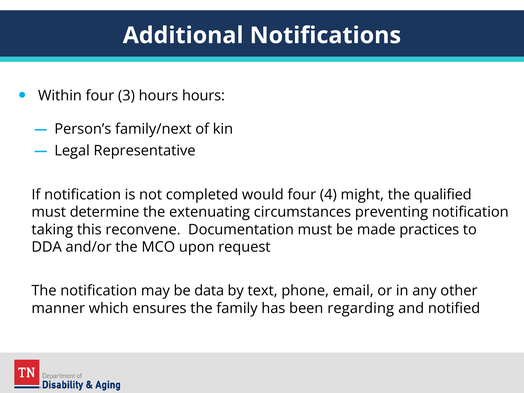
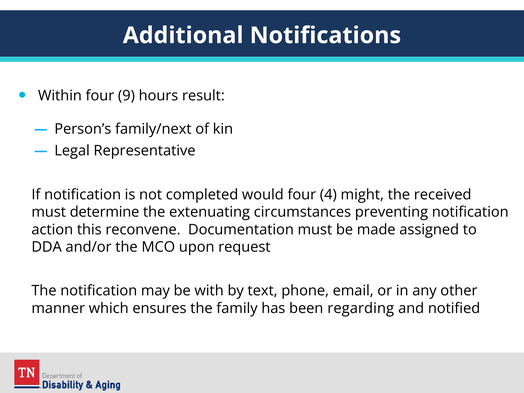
3: 3 -> 9
hours hours: hours -> result
qualified: qualified -> received
taking: taking -> action
practices: practices -> assigned
data: data -> with
